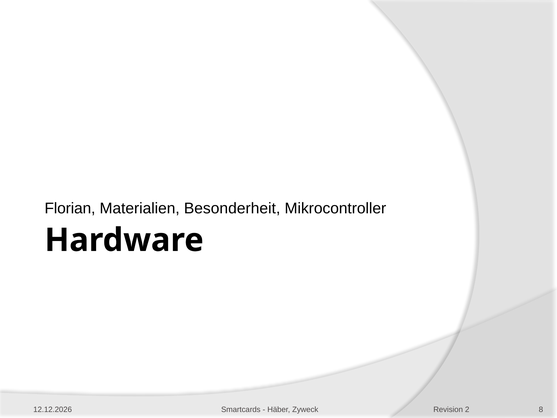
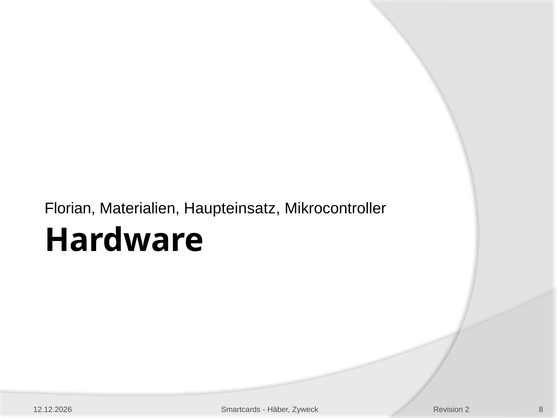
Besonderheit: Besonderheit -> Haupteinsatz
